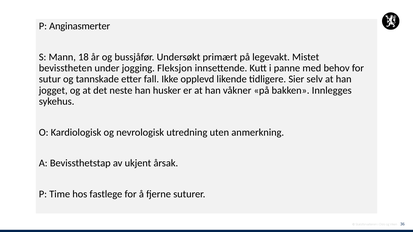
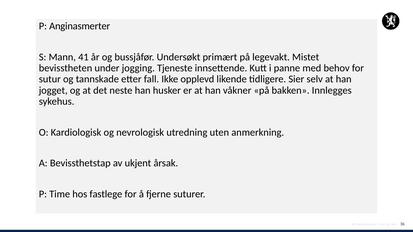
18: 18 -> 41
Fleksjon: Fleksjon -> Tjeneste
